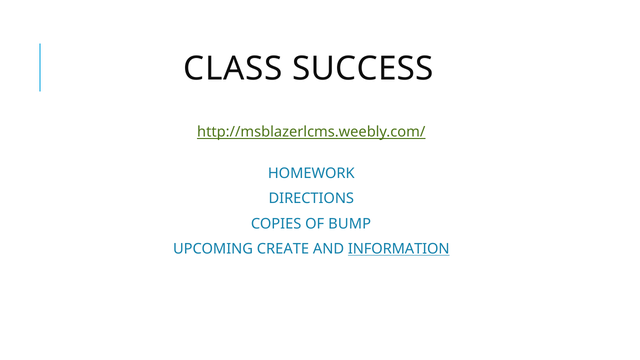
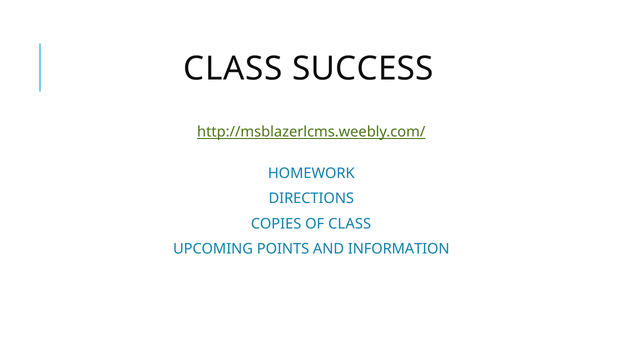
OF BUMP: BUMP -> CLASS
CREATE: CREATE -> POINTS
INFORMATION underline: present -> none
